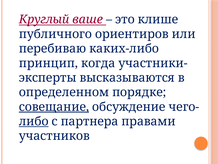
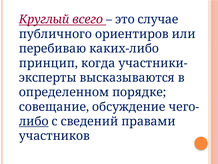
ваше: ваше -> всего
клише: клише -> случае
совещание underline: present -> none
партнера: партнера -> сведений
